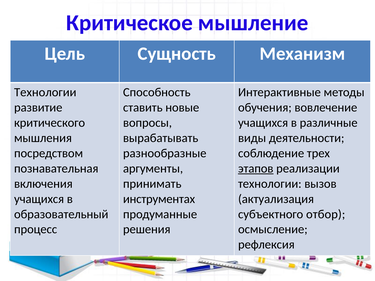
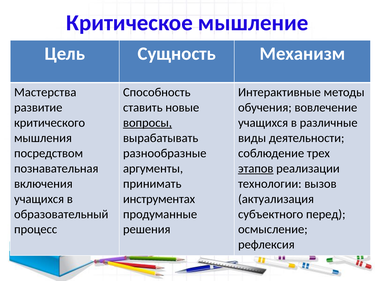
Технологии at (45, 92): Технологии -> Мастерства
вопросы underline: none -> present
отбор: отбор -> перед
